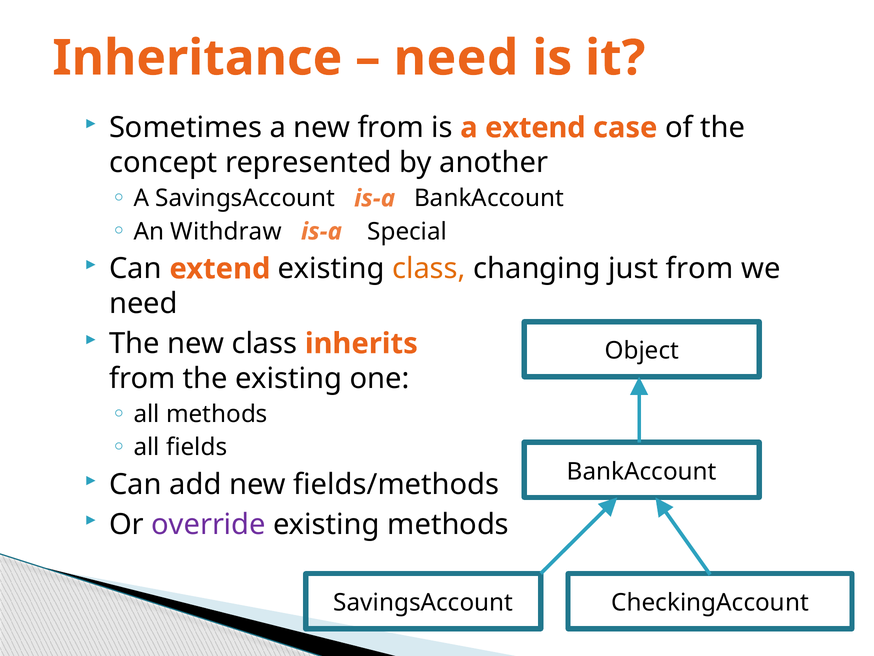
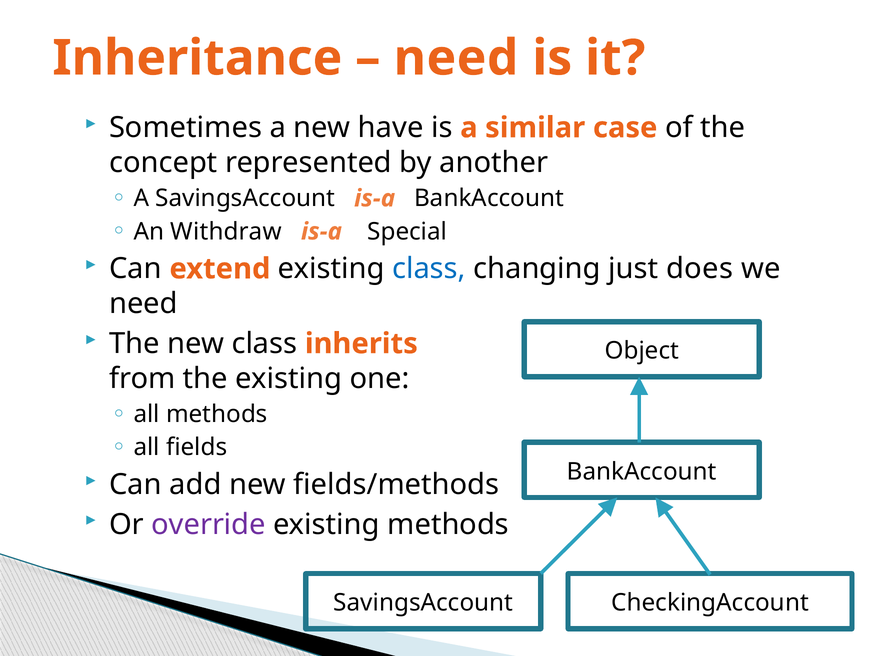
new from: from -> have
a extend: extend -> similar
class at (429, 269) colour: orange -> blue
just from: from -> does
